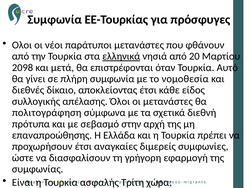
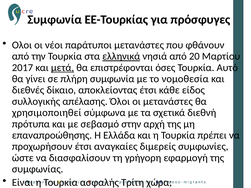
2098: 2098 -> 2017
μετά underline: none -> present
όταν: όταν -> όσες
πολιτογράφηση: πολιτογράφηση -> χρησιμοποιηθεί
